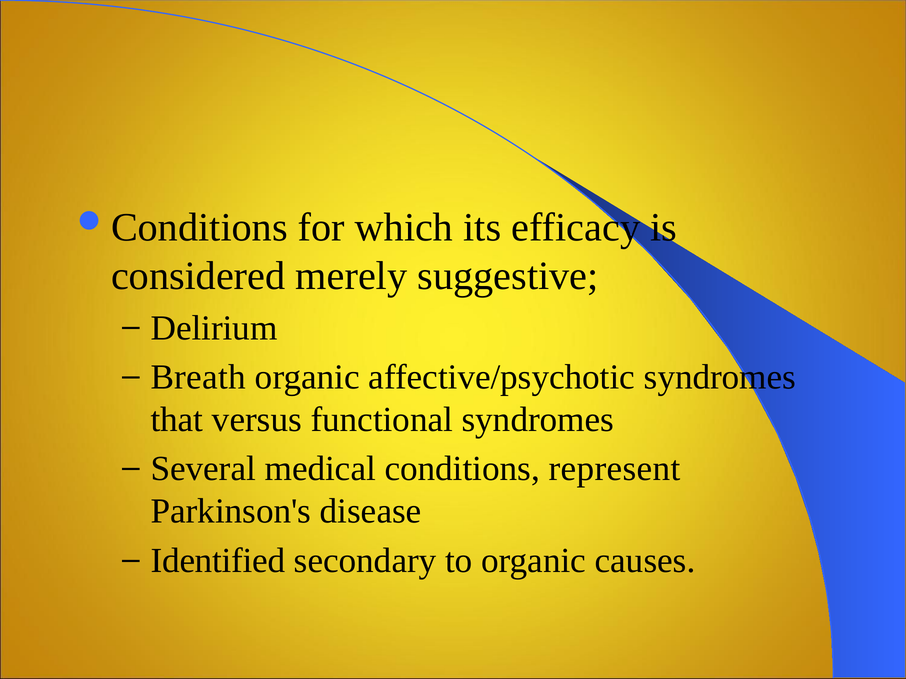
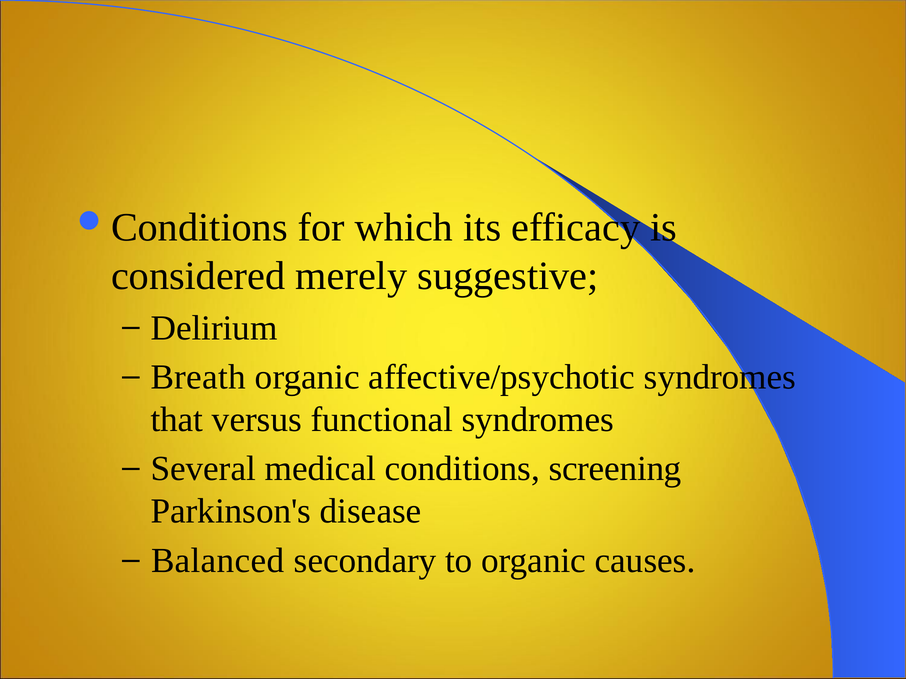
represent: represent -> screening
Identified: Identified -> Balanced
